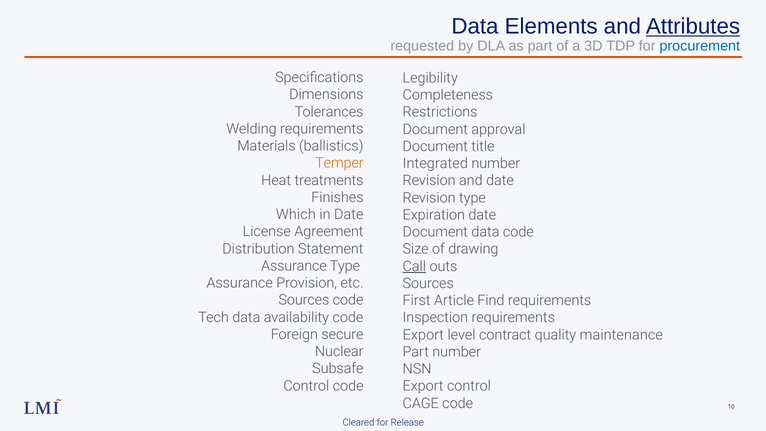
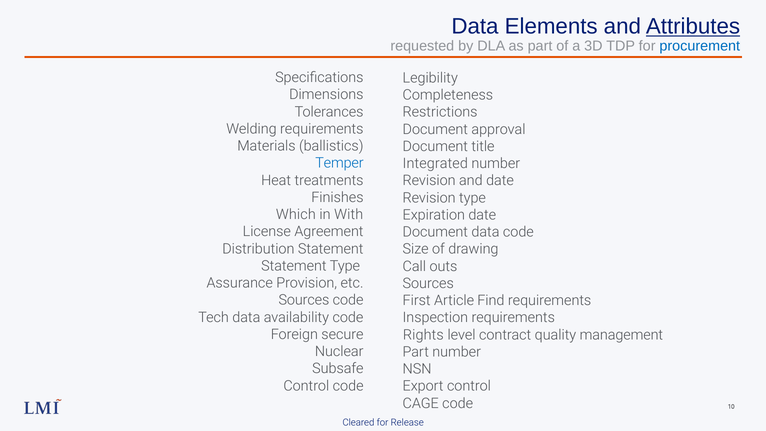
Temper colour: orange -> blue
in Date: Date -> With
Assurance at (294, 266): Assurance -> Statement
Call underline: present -> none
Export at (423, 335): Export -> Rights
maintenance: maintenance -> management
